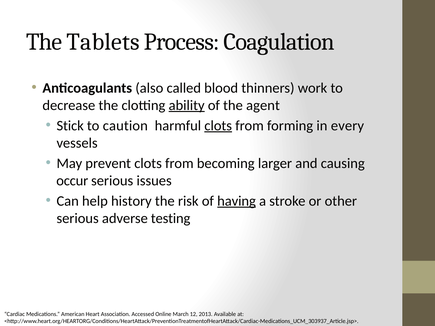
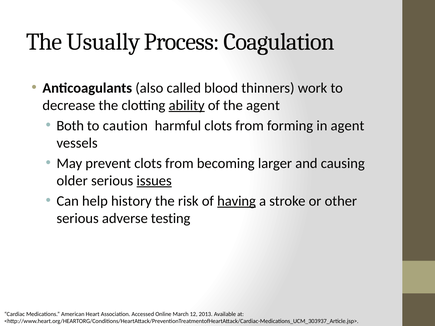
Tablets: Tablets -> Usually
Stick: Stick -> Both
clots at (218, 126) underline: present -> none
in every: every -> agent
occur: occur -> older
issues underline: none -> present
